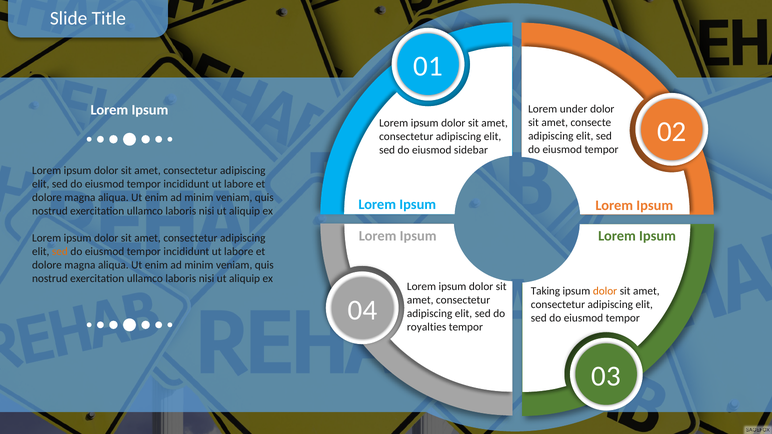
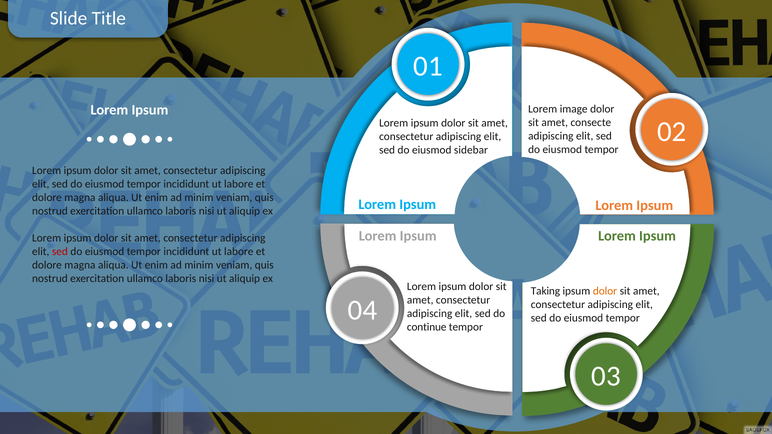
under: under -> image
sed at (60, 252) colour: orange -> red
royalties: royalties -> continue
